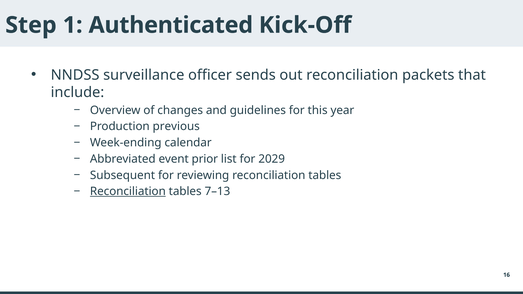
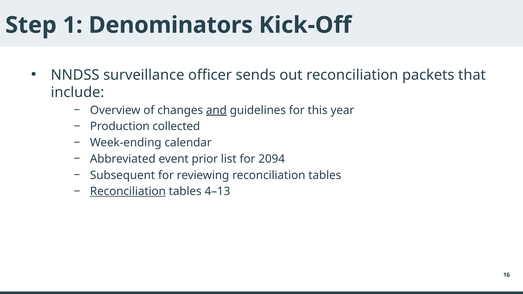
Authenticated: Authenticated -> Denominators
and underline: none -> present
previous: previous -> collected
2029: 2029 -> 2094
7–13: 7–13 -> 4–13
